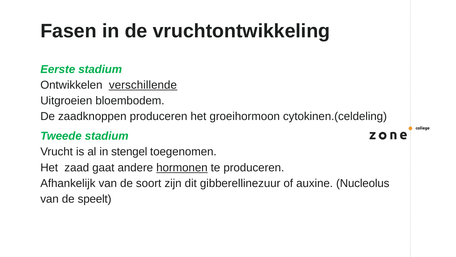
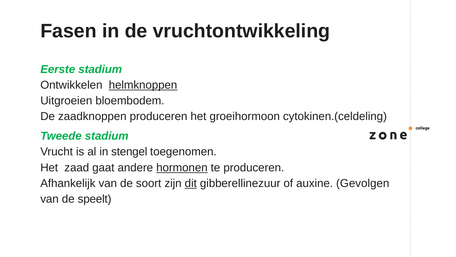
verschillende: verschillende -> helmknoppen
dit underline: none -> present
Nucleolus: Nucleolus -> Gevolgen
